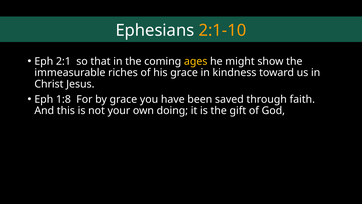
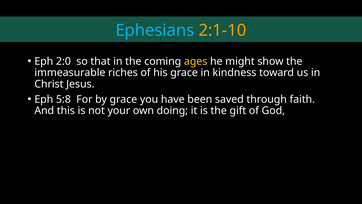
Ephesians colour: white -> light blue
2:1: 2:1 -> 2:0
1:8: 1:8 -> 5:8
